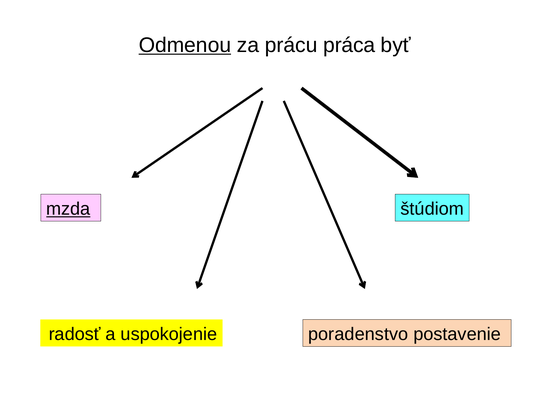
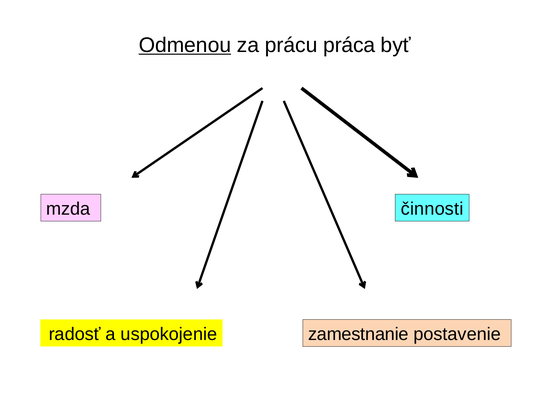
mzda underline: present -> none
štúdiom: štúdiom -> činnosti
poradenstvo: poradenstvo -> zamestnanie
